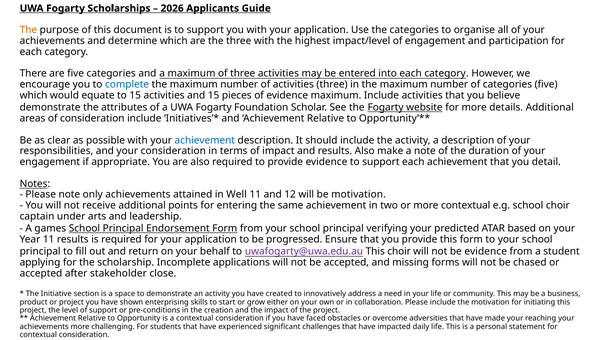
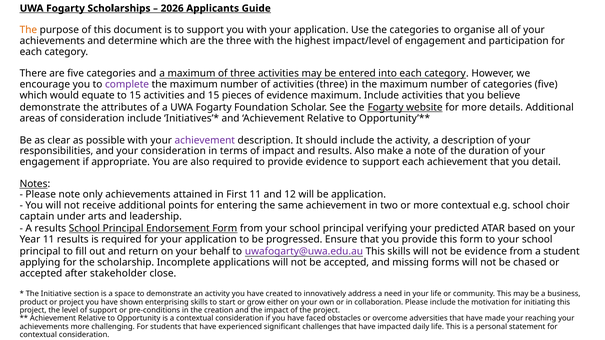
complete colour: blue -> purple
achievement at (205, 140) colour: blue -> purple
Well: Well -> First
be motivation: motivation -> application
A games: games -> results
This choir: choir -> skills
